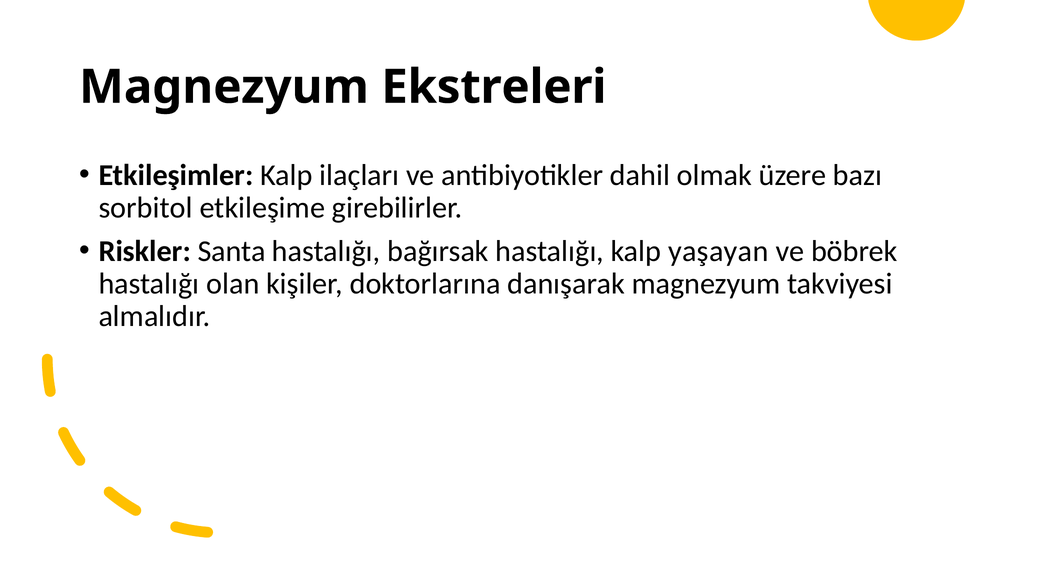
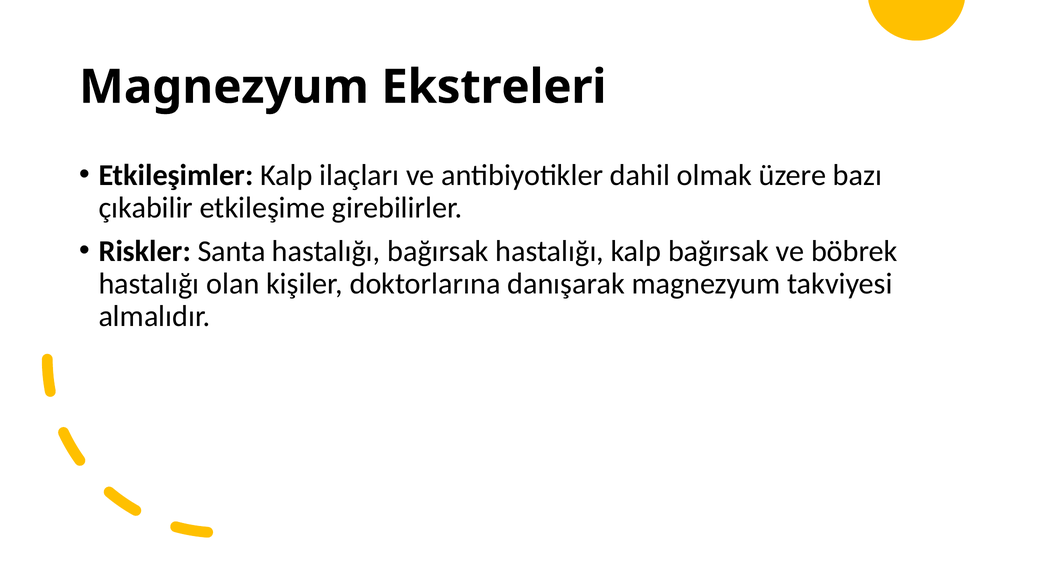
sorbitol: sorbitol -> çıkabilir
kalp yaşayan: yaşayan -> bağırsak
